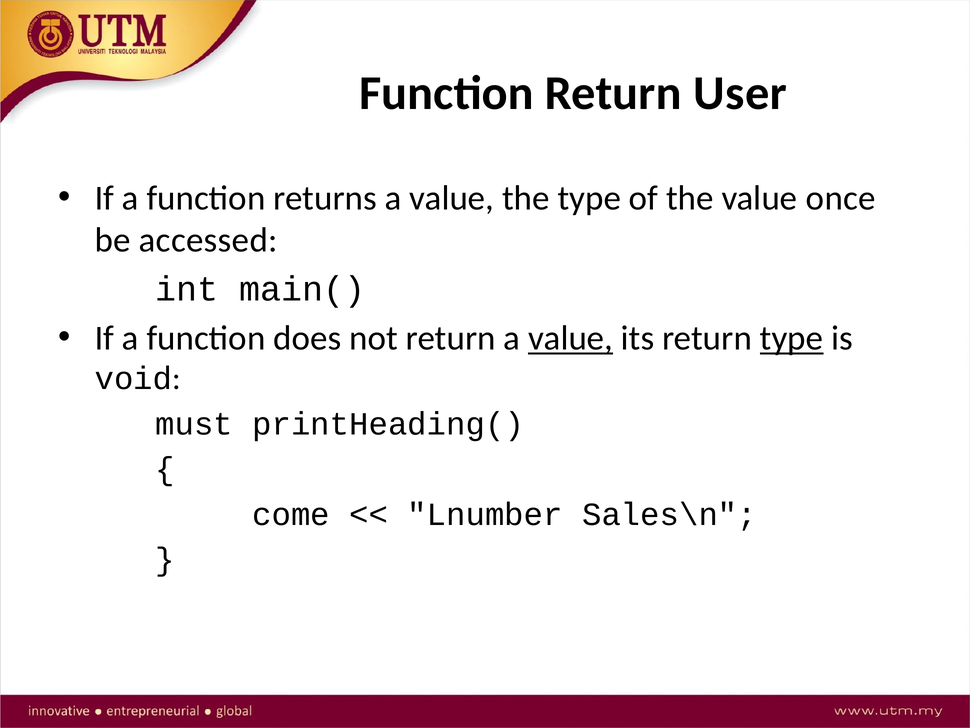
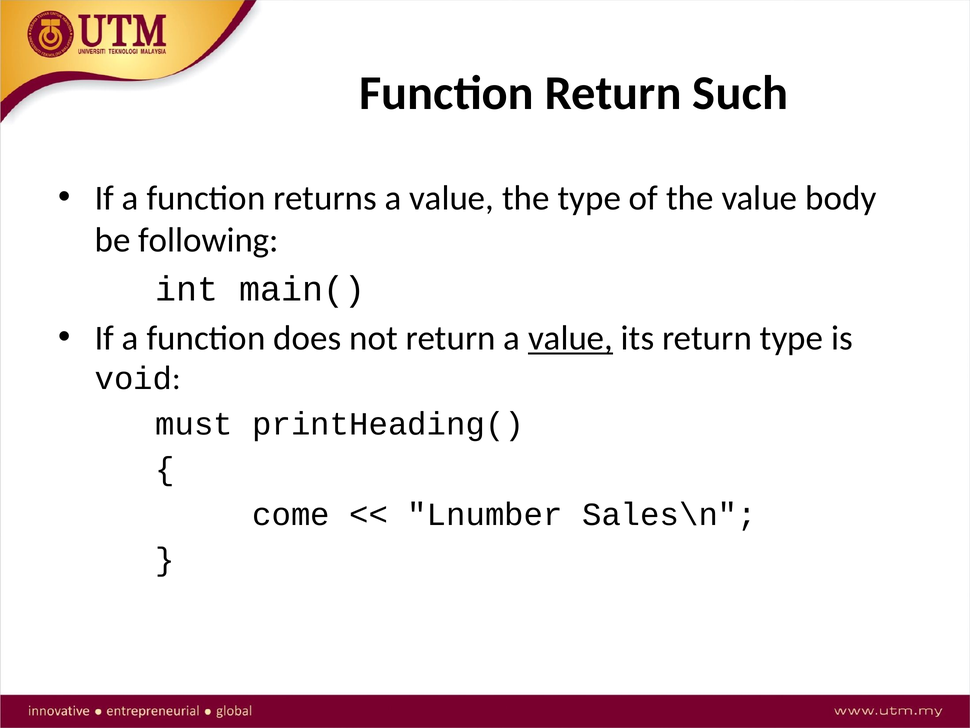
User: User -> Such
once: once -> body
accessed: accessed -> following
type at (792, 338) underline: present -> none
